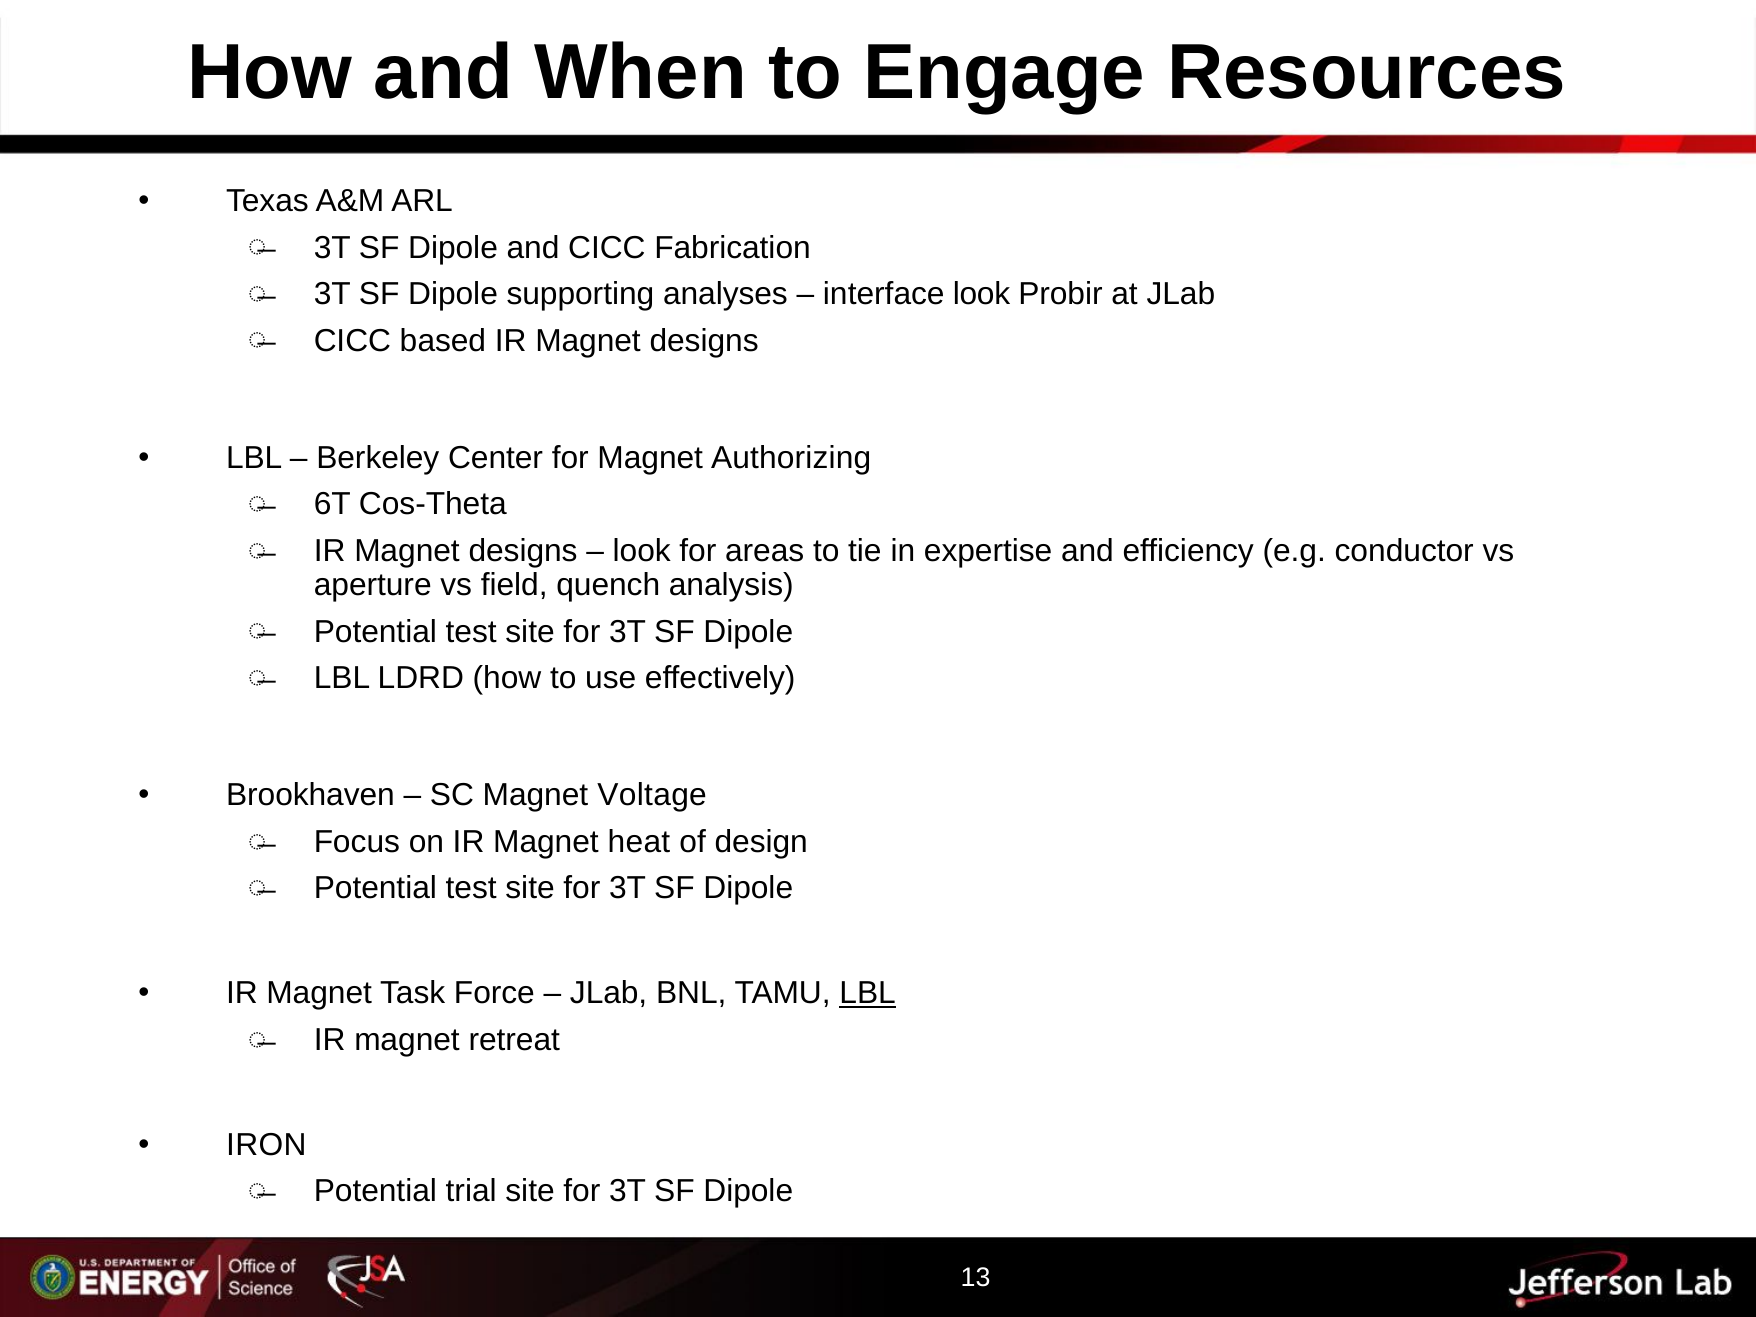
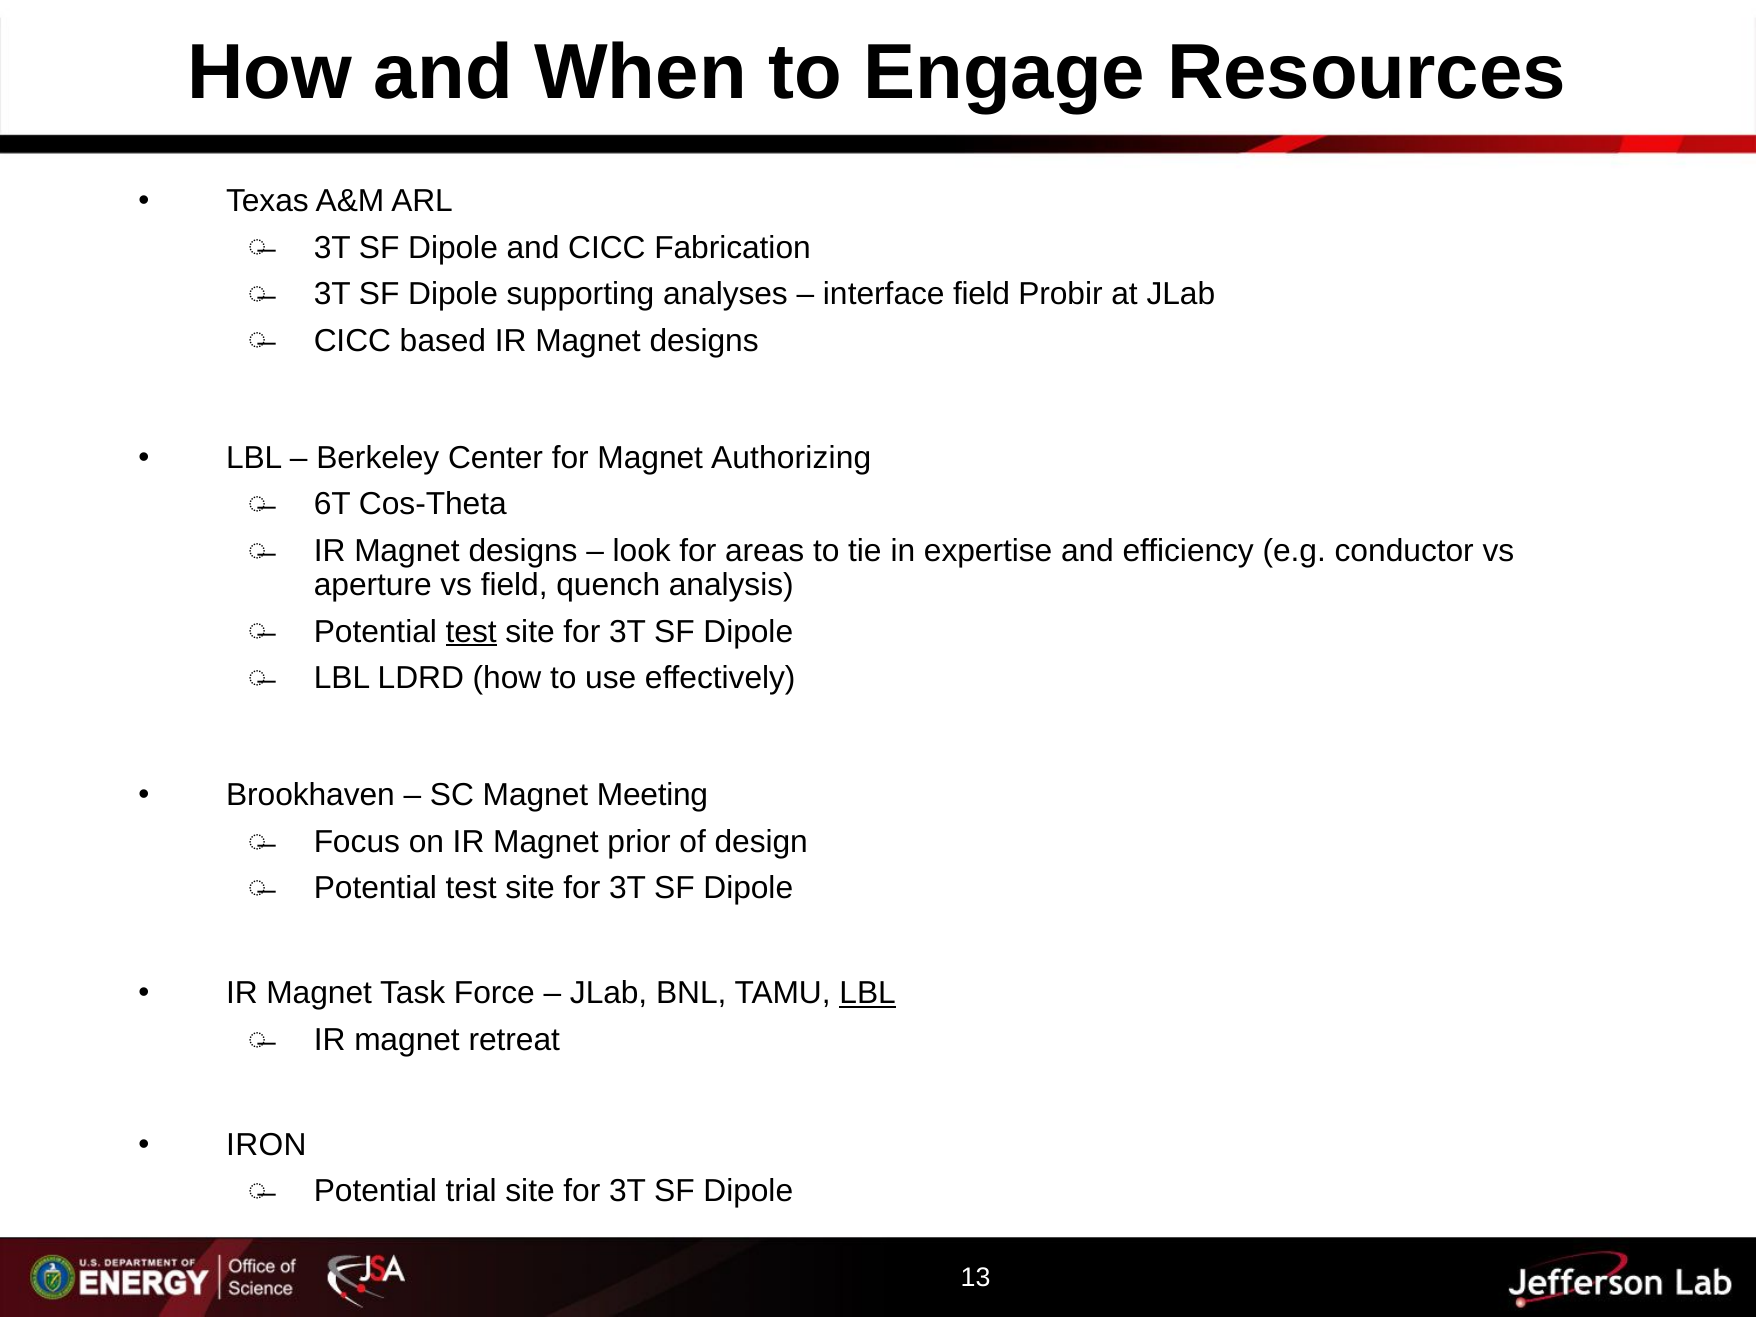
interface look: look -> field
test at (471, 632) underline: none -> present
Voltage: Voltage -> Meeting
heat: heat -> prior
